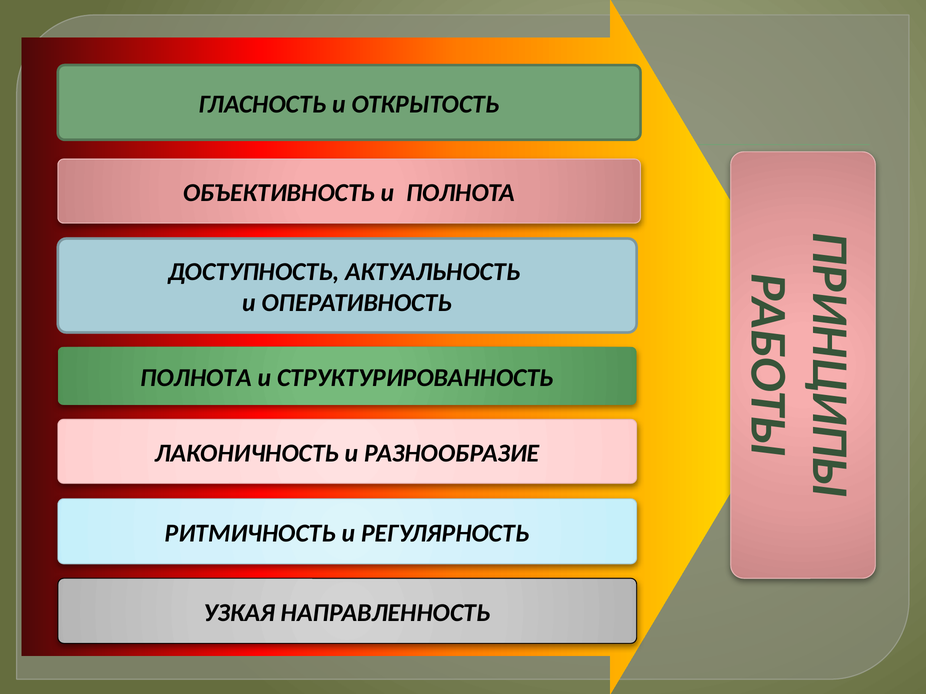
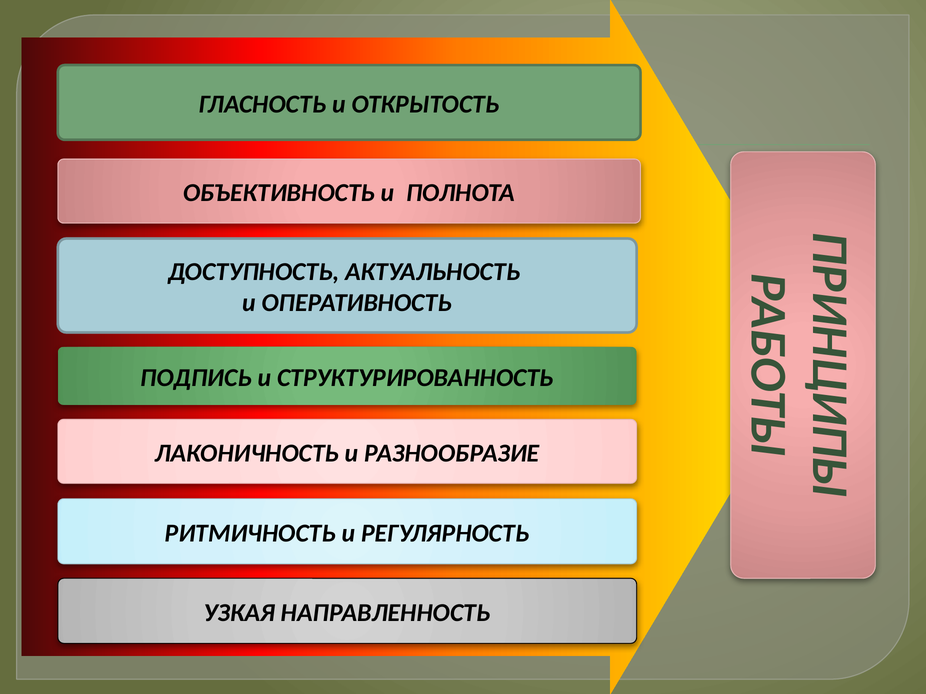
ПОЛНОТА at (196, 378): ПОЛНОТА -> ПОДПИСЬ
